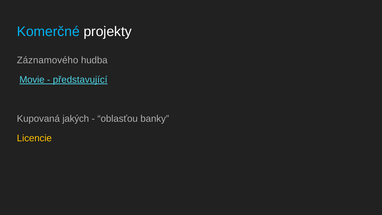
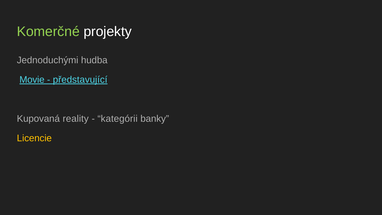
Komerčné colour: light blue -> light green
Záznamového: Záznamového -> Jednoduchými
jakých: jakých -> reality
oblasťou: oblasťou -> kategórii
